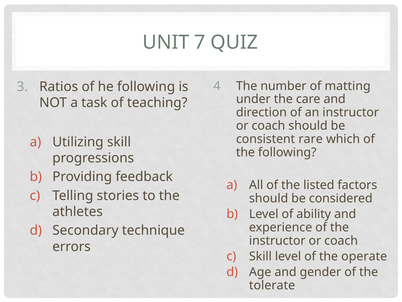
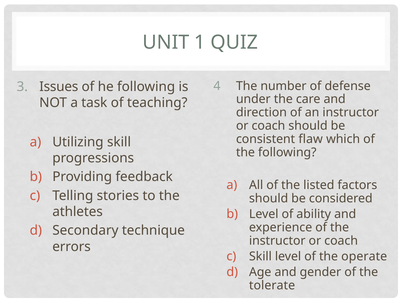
7: 7 -> 1
matting: matting -> defense
Ratios: Ratios -> Issues
rare: rare -> flaw
